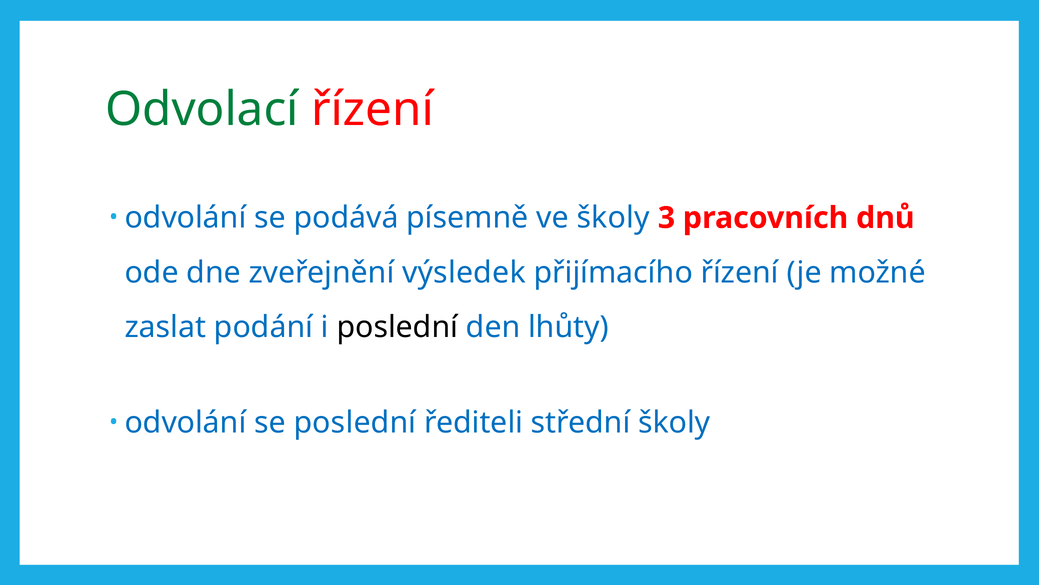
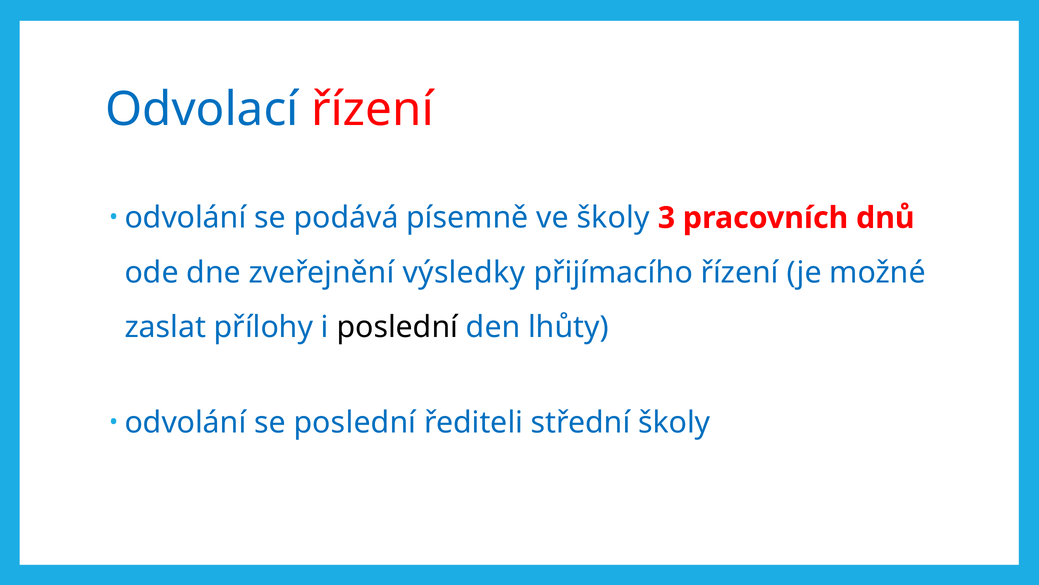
Odvolací colour: green -> blue
výsledek: výsledek -> výsledky
podání: podání -> přílohy
